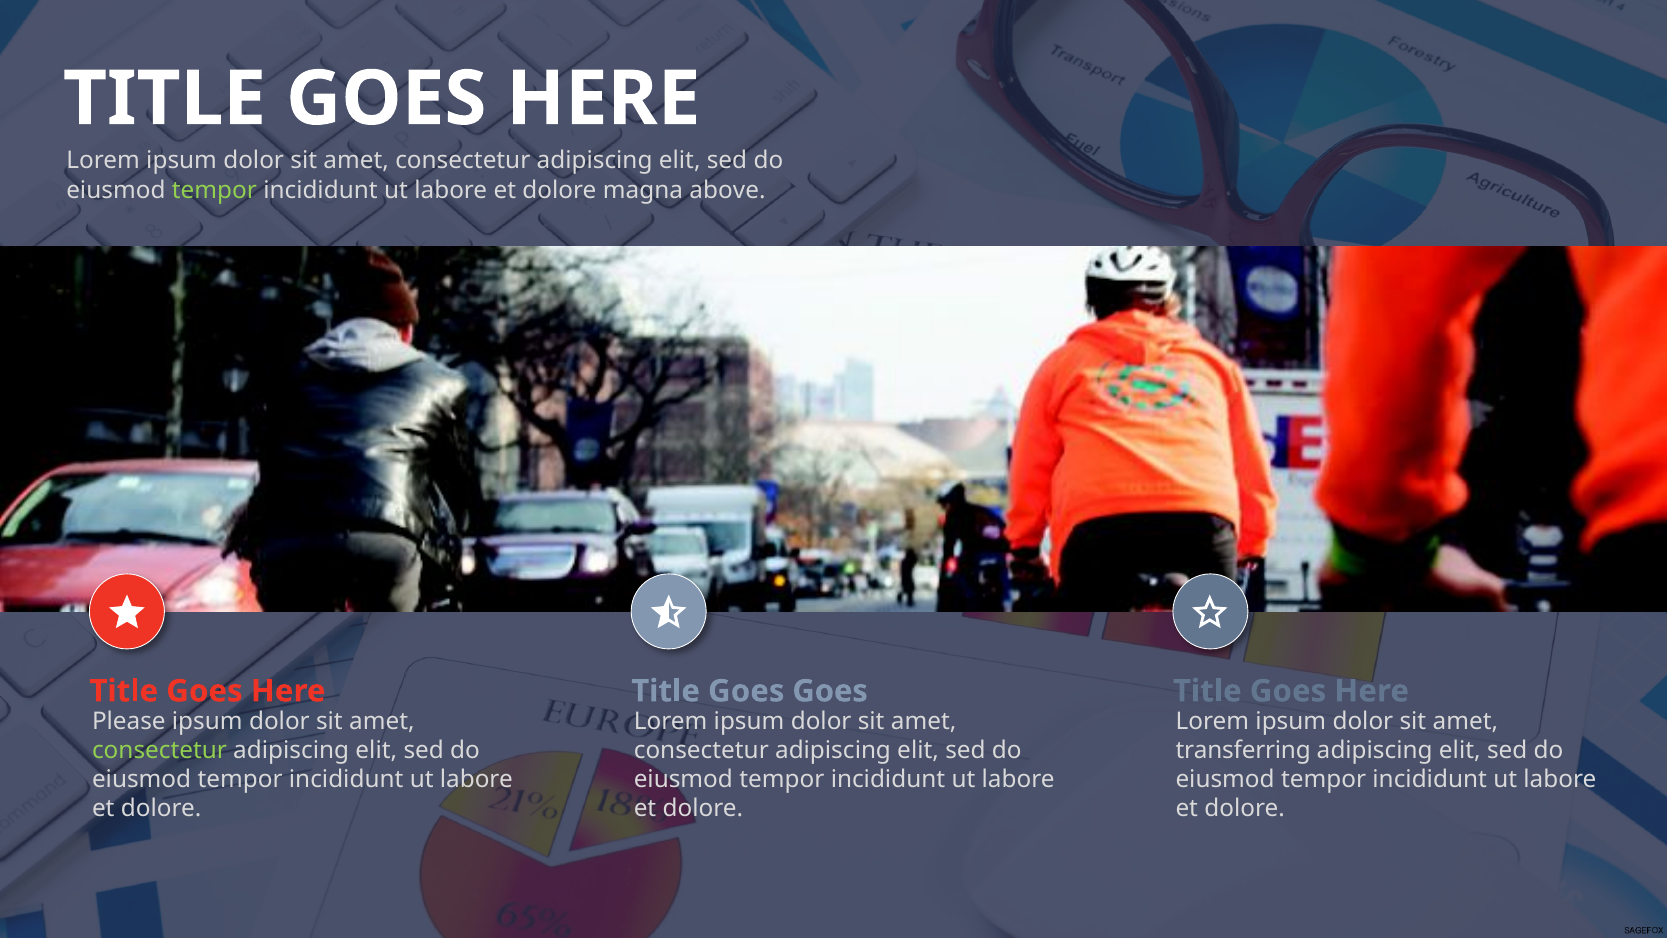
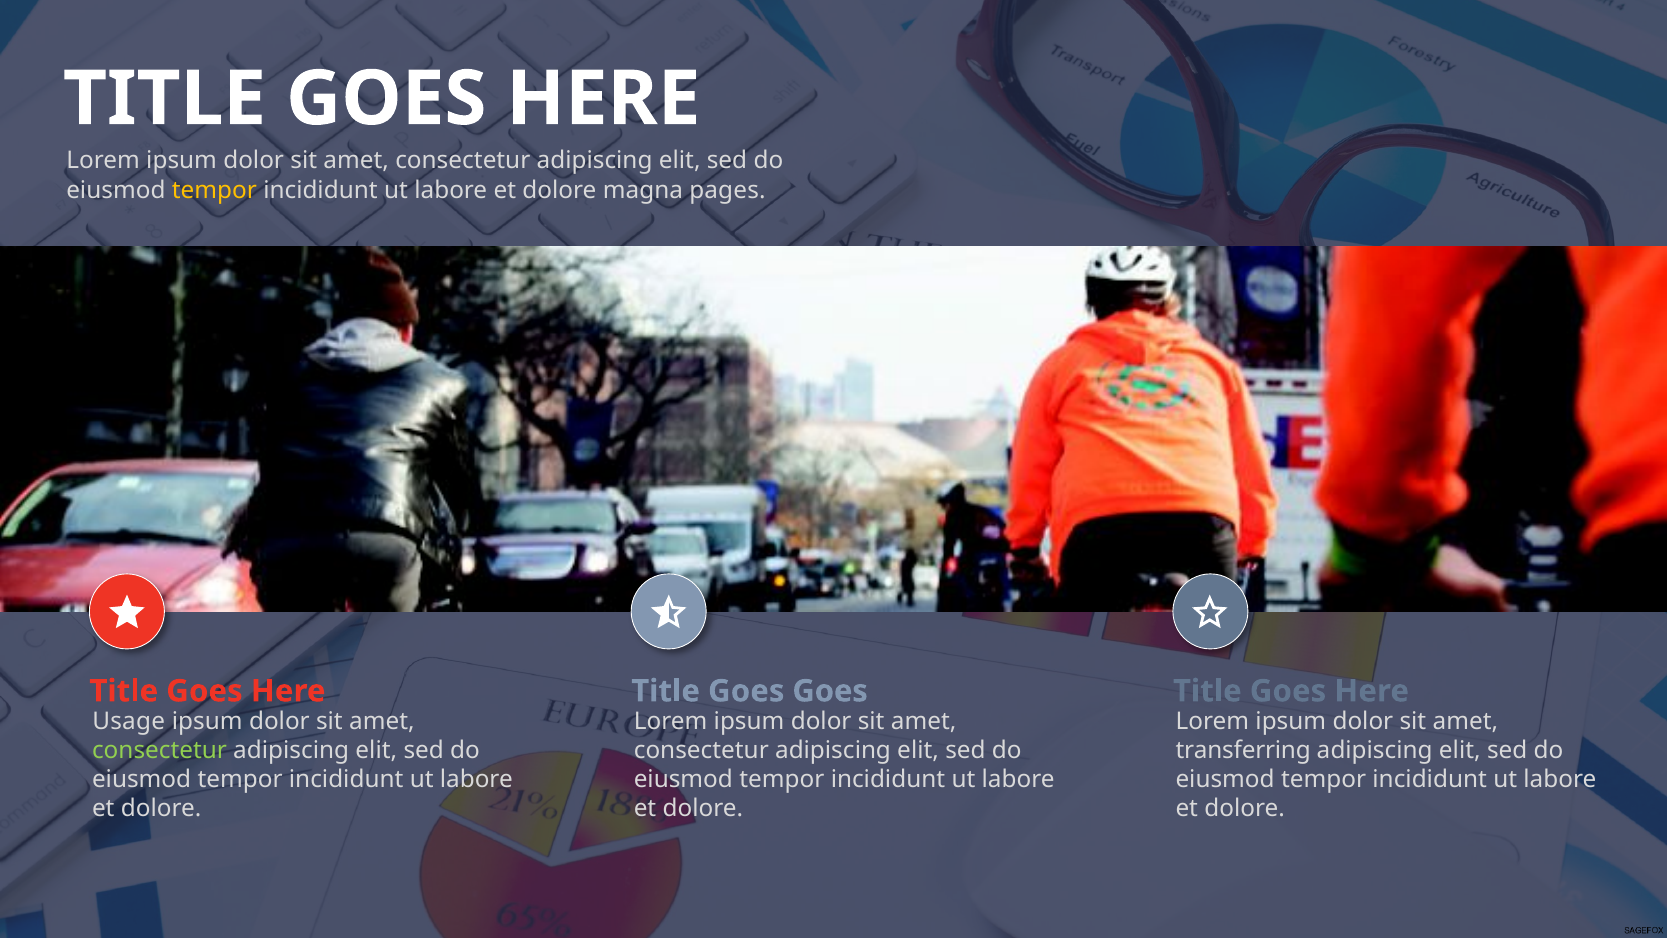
tempor at (214, 190) colour: light green -> yellow
above: above -> pages
Please: Please -> Usage
